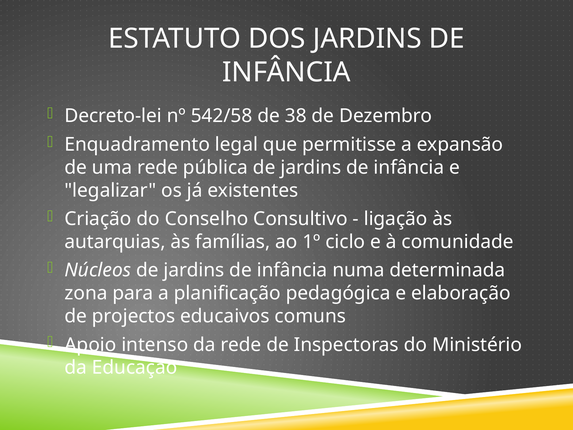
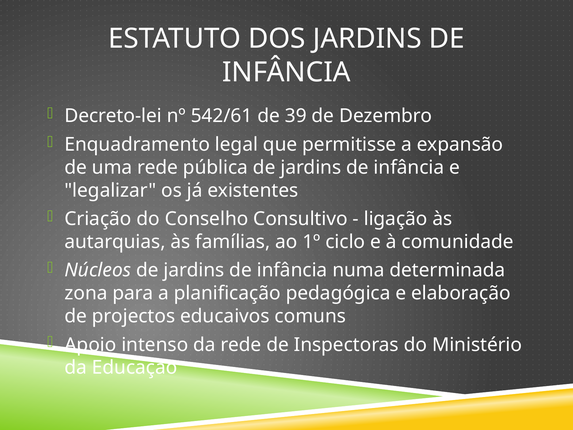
542/58: 542/58 -> 542/61
38: 38 -> 39
